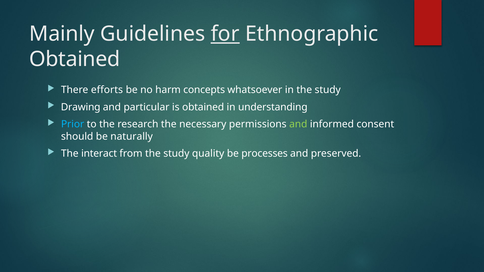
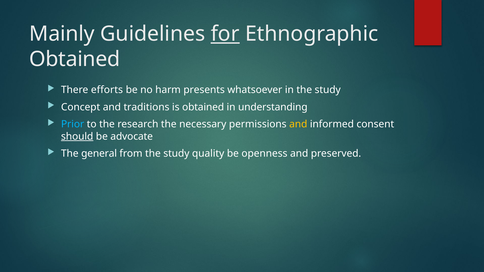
concepts: concepts -> presents
Drawing: Drawing -> Concept
particular: particular -> traditions
and at (298, 124) colour: light green -> yellow
should underline: none -> present
naturally: naturally -> advocate
interact: interact -> general
processes: processes -> openness
